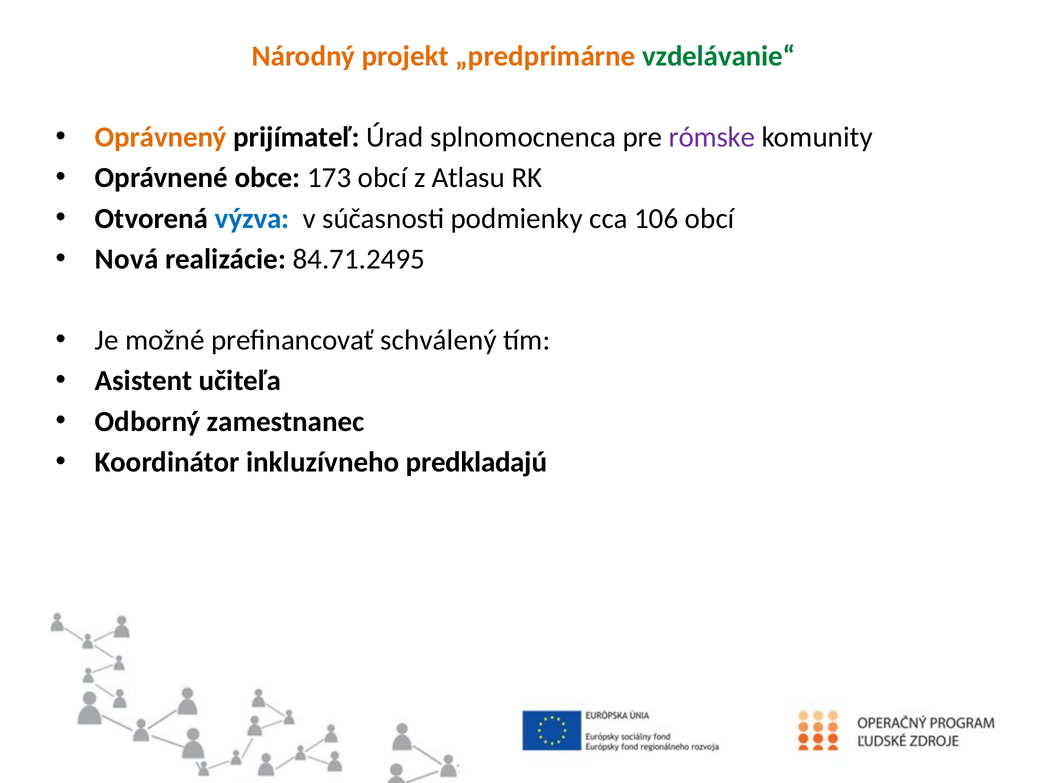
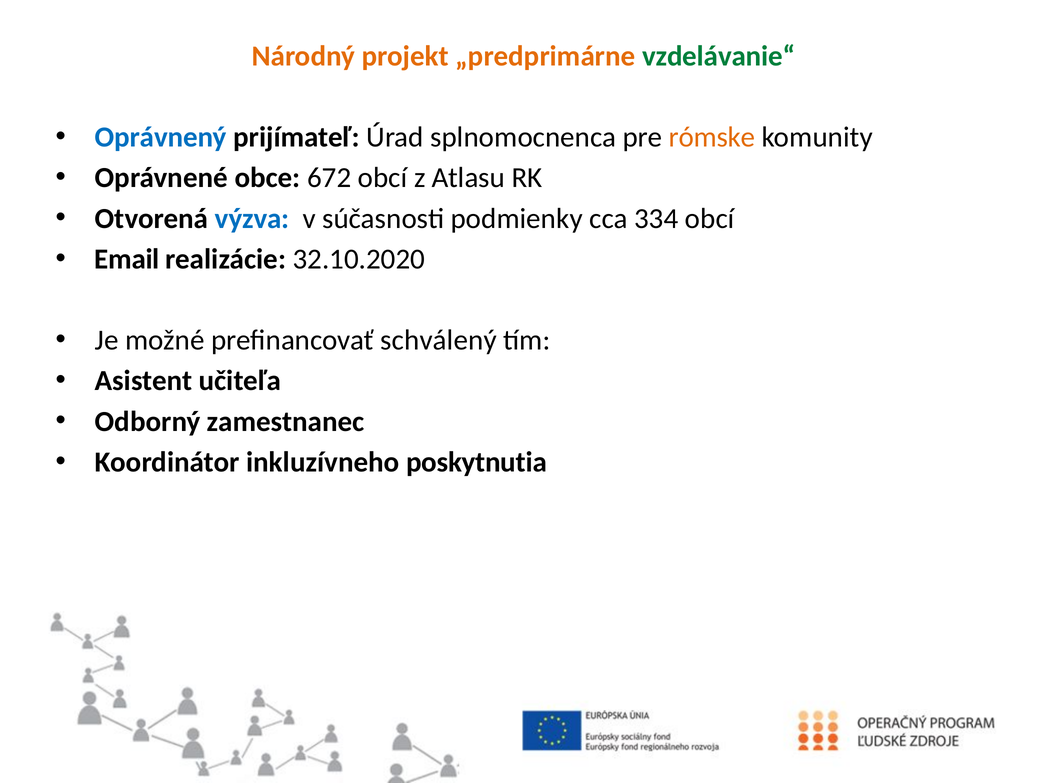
Oprávnený colour: orange -> blue
rómske colour: purple -> orange
173: 173 -> 672
106: 106 -> 334
Nová: Nová -> Email
84.71.2495: 84.71.2495 -> 32.10.2020
predkladajú: predkladajú -> poskytnutia
